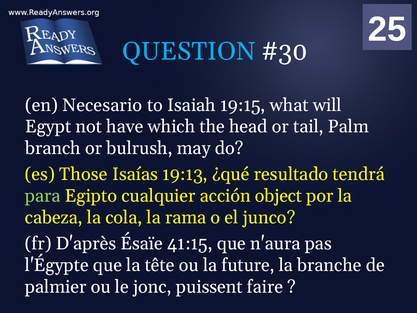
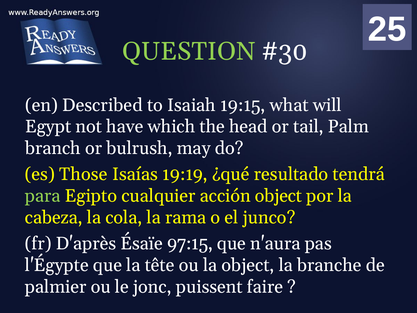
QUESTION colour: light blue -> light green
Necesario: Necesario -> Described
19:13: 19:13 -> 19:19
41:15: 41:15 -> 97:15
la future: future -> object
